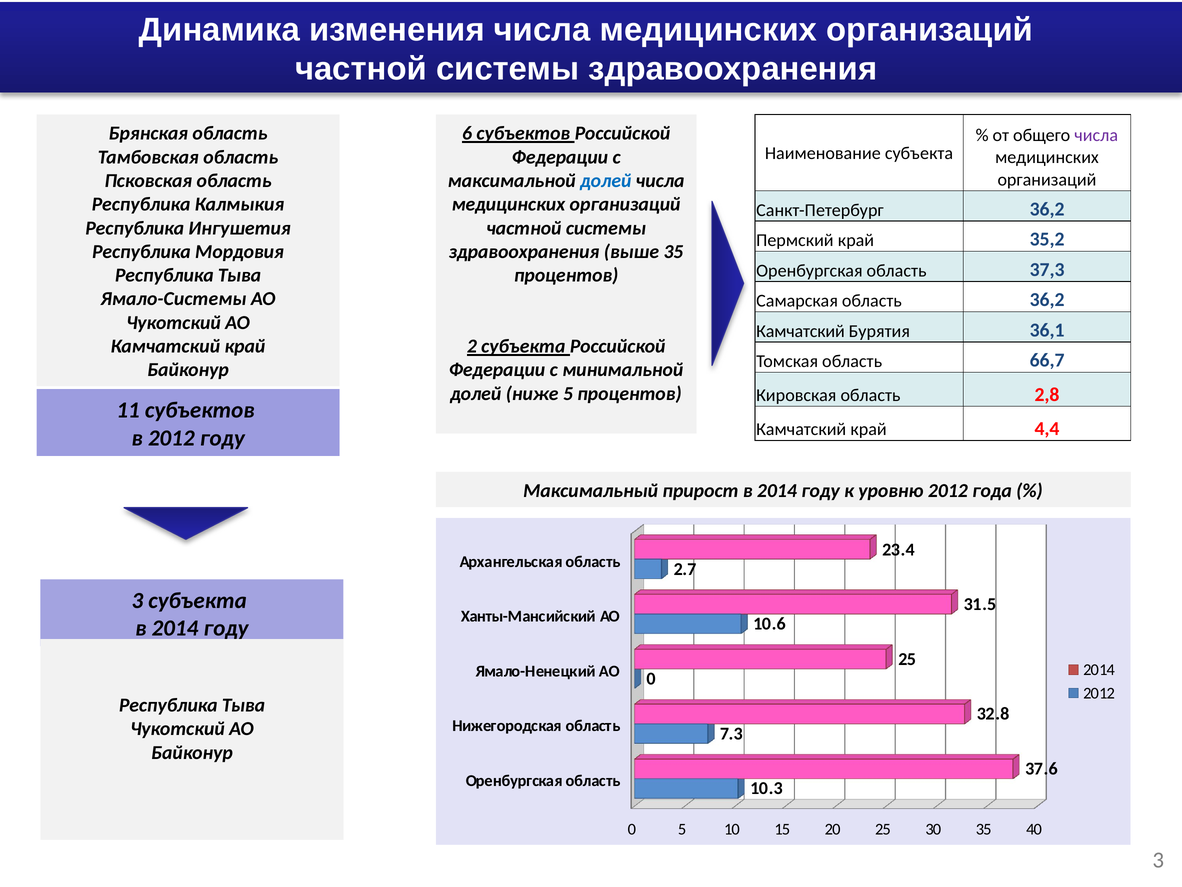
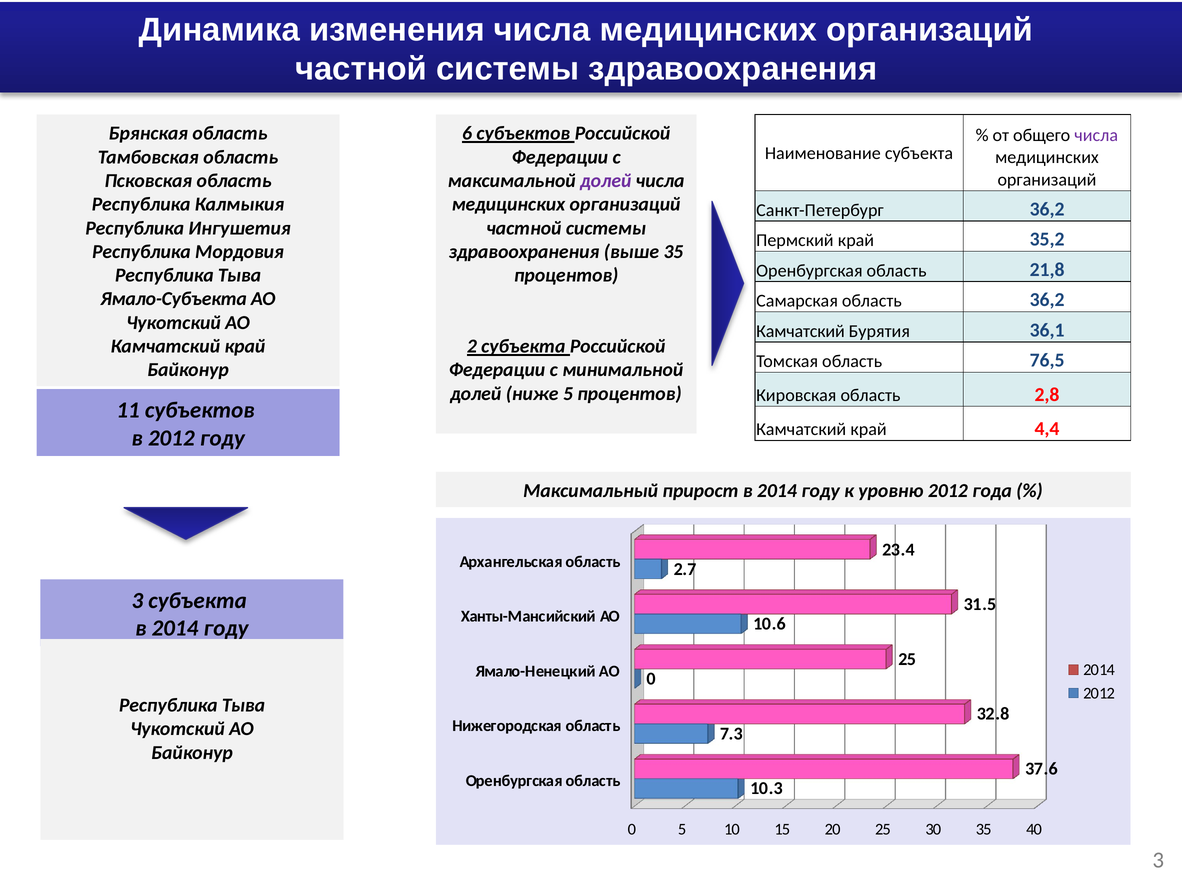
долей at (606, 181) colour: blue -> purple
37,3: 37,3 -> 21,8
Ямало-Системы: Ямало-Системы -> Ямало-Субъекта
66,7: 66,7 -> 76,5
